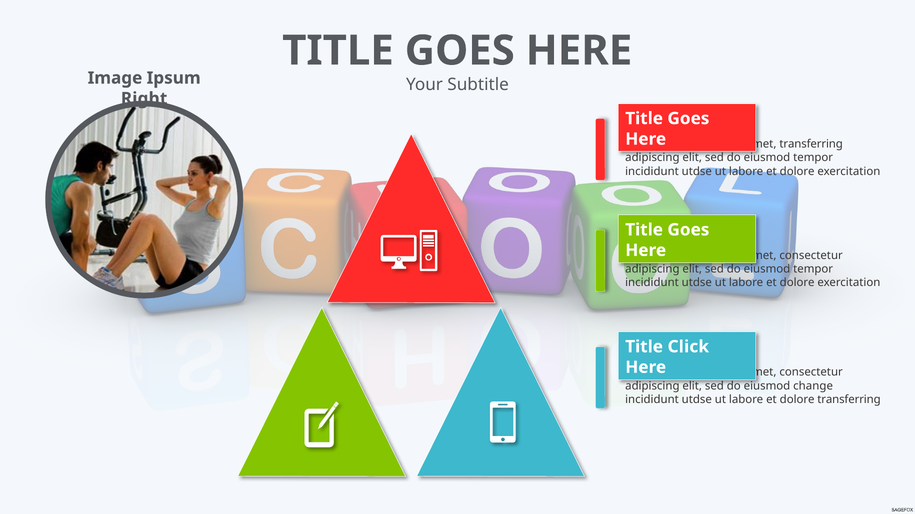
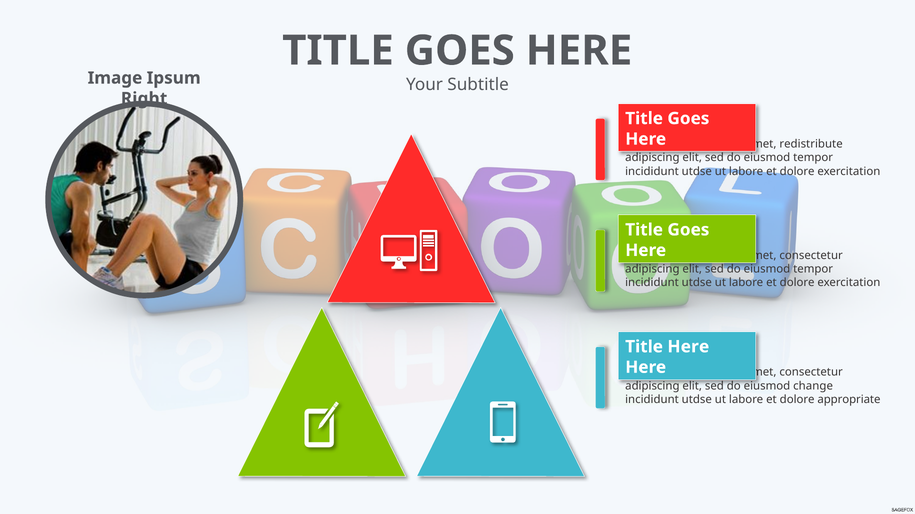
transferring at (811, 144): transferring -> redistribute
Title Click: Click -> Here
dolore transferring: transferring -> appropriate
